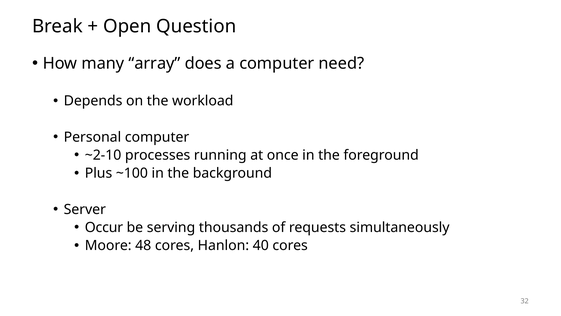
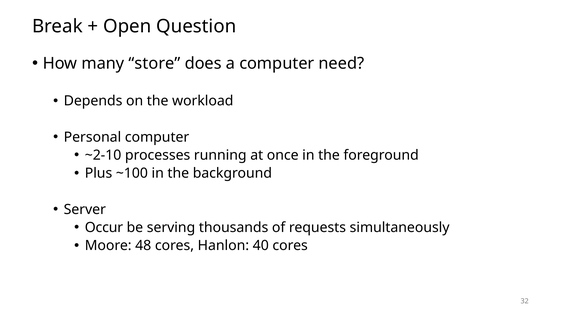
array: array -> store
